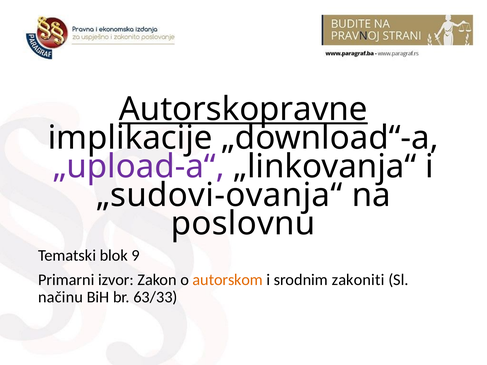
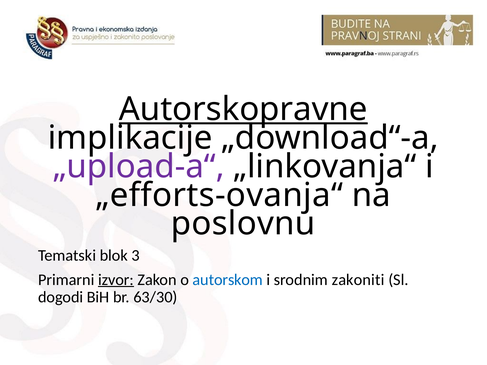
„sudovi-ovanja“: „sudovi-ovanja“ -> „efforts-ovanja“
9: 9 -> 3
izvor underline: none -> present
autorskom colour: orange -> blue
načinu: načinu -> dogodi
63/33: 63/33 -> 63/30
